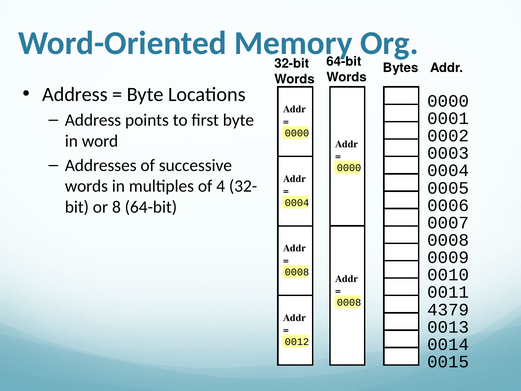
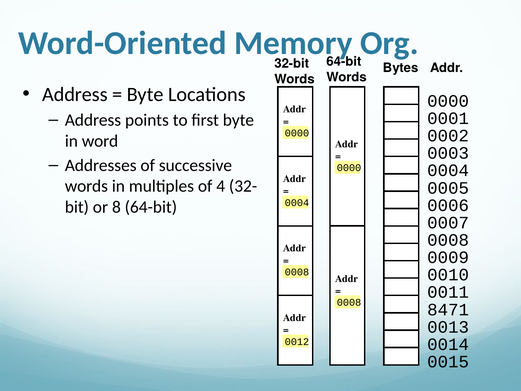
4379: 4379 -> 8471
